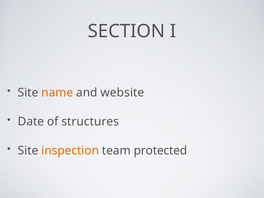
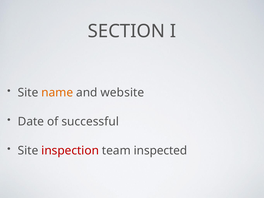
structures: structures -> successful
inspection colour: orange -> red
protected: protected -> inspected
